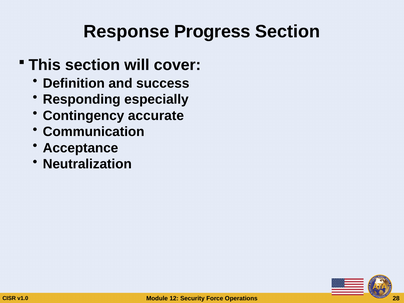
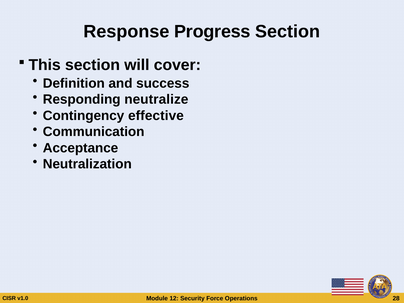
especially: especially -> neutralize
accurate: accurate -> effective
